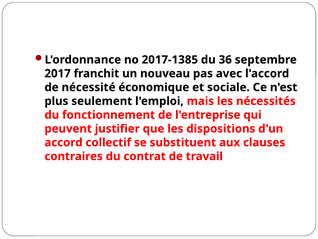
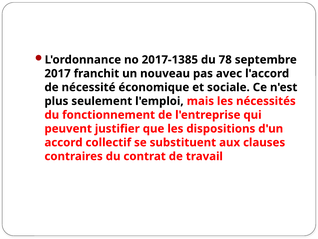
36: 36 -> 78
